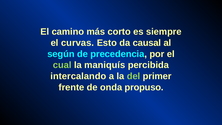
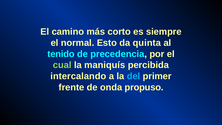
curvas: curvas -> normal
causal: causal -> quinta
según: según -> tenido
del colour: light green -> light blue
